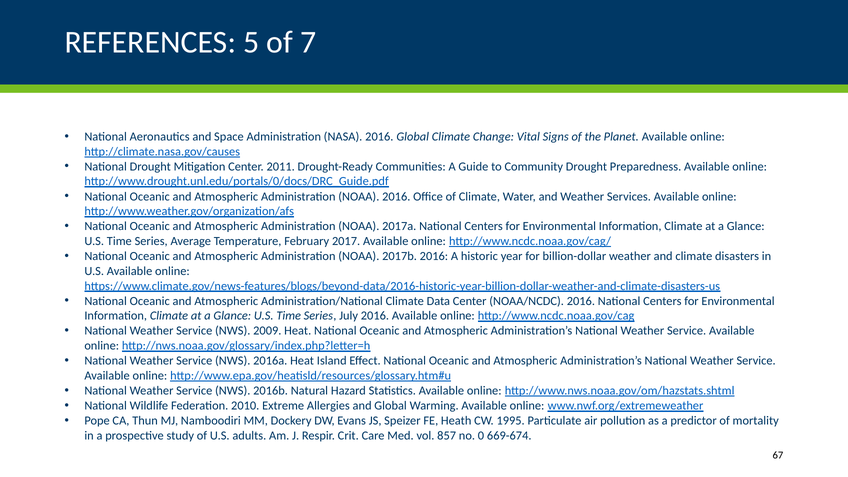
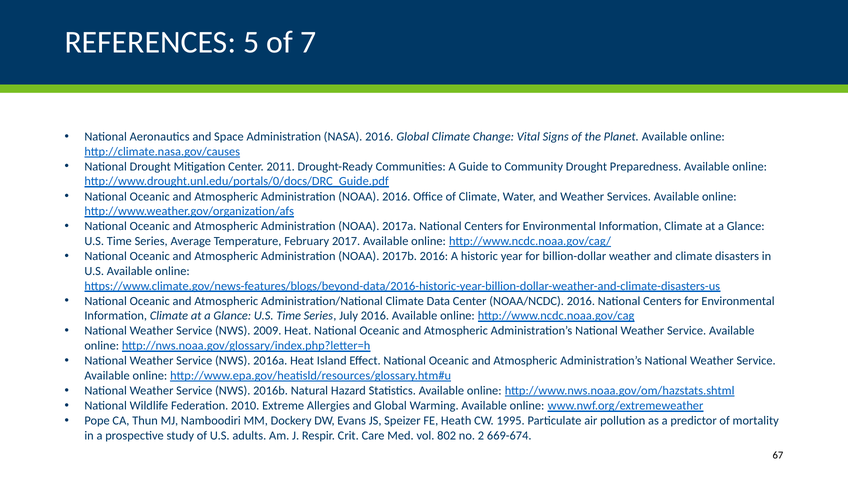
857: 857 -> 802
0: 0 -> 2
